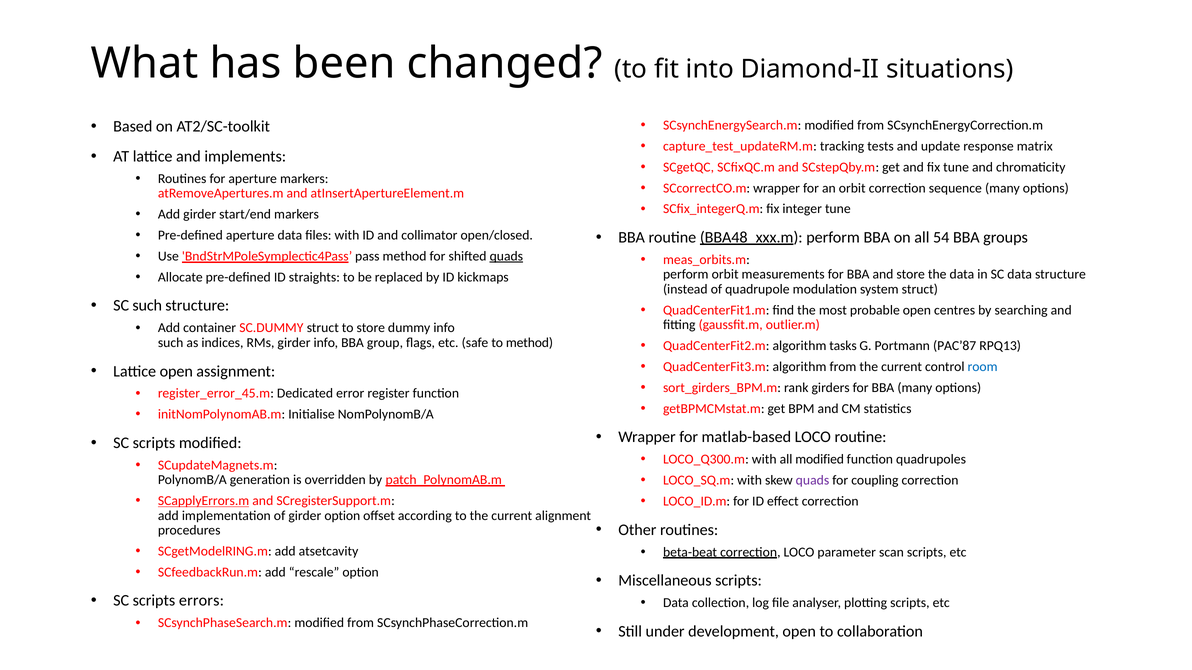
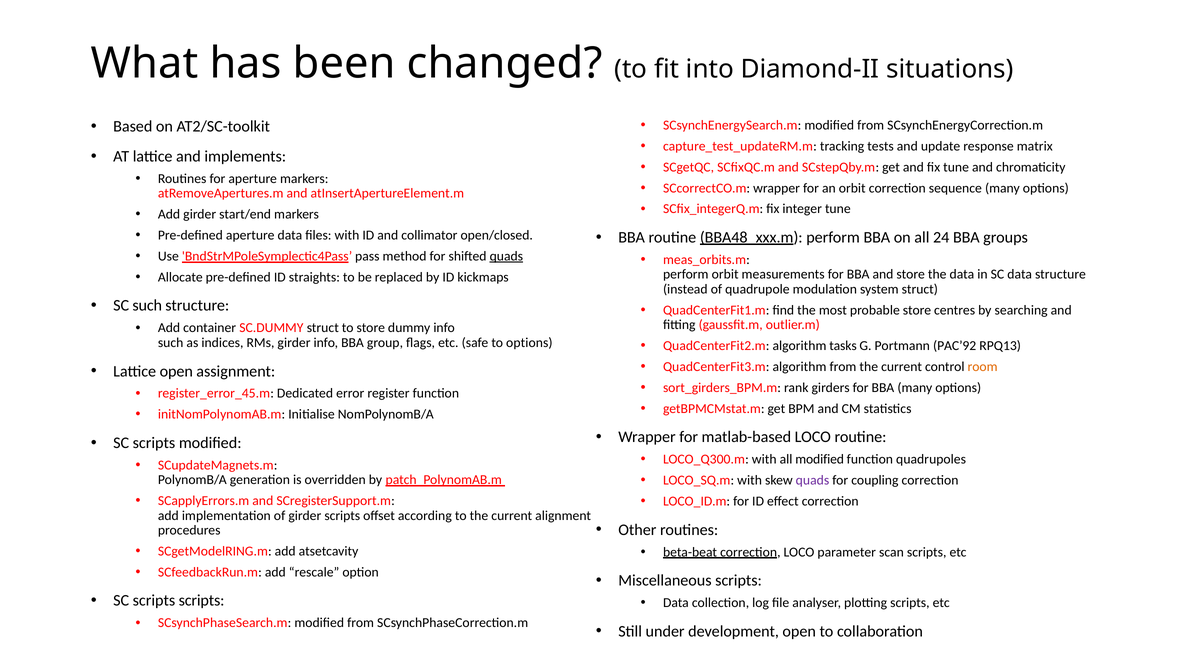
54: 54 -> 24
probable open: open -> store
to method: method -> options
PAC’87: PAC’87 -> PAC’92
room colour: blue -> orange
SCapplyErrors.m underline: present -> none
girder option: option -> scripts
scripts errors: errors -> scripts
